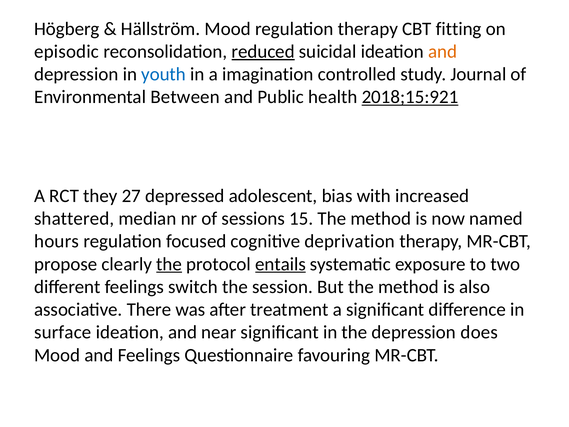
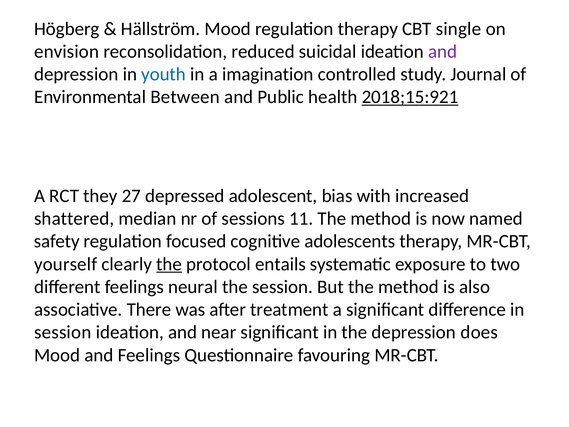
fitting: fitting -> single
episodic: episodic -> envision
reduced underline: present -> none
and at (443, 51) colour: orange -> purple
15: 15 -> 11
hours: hours -> safety
deprivation: deprivation -> adolescents
propose: propose -> yourself
entails underline: present -> none
switch: switch -> neural
surface at (63, 332): surface -> session
